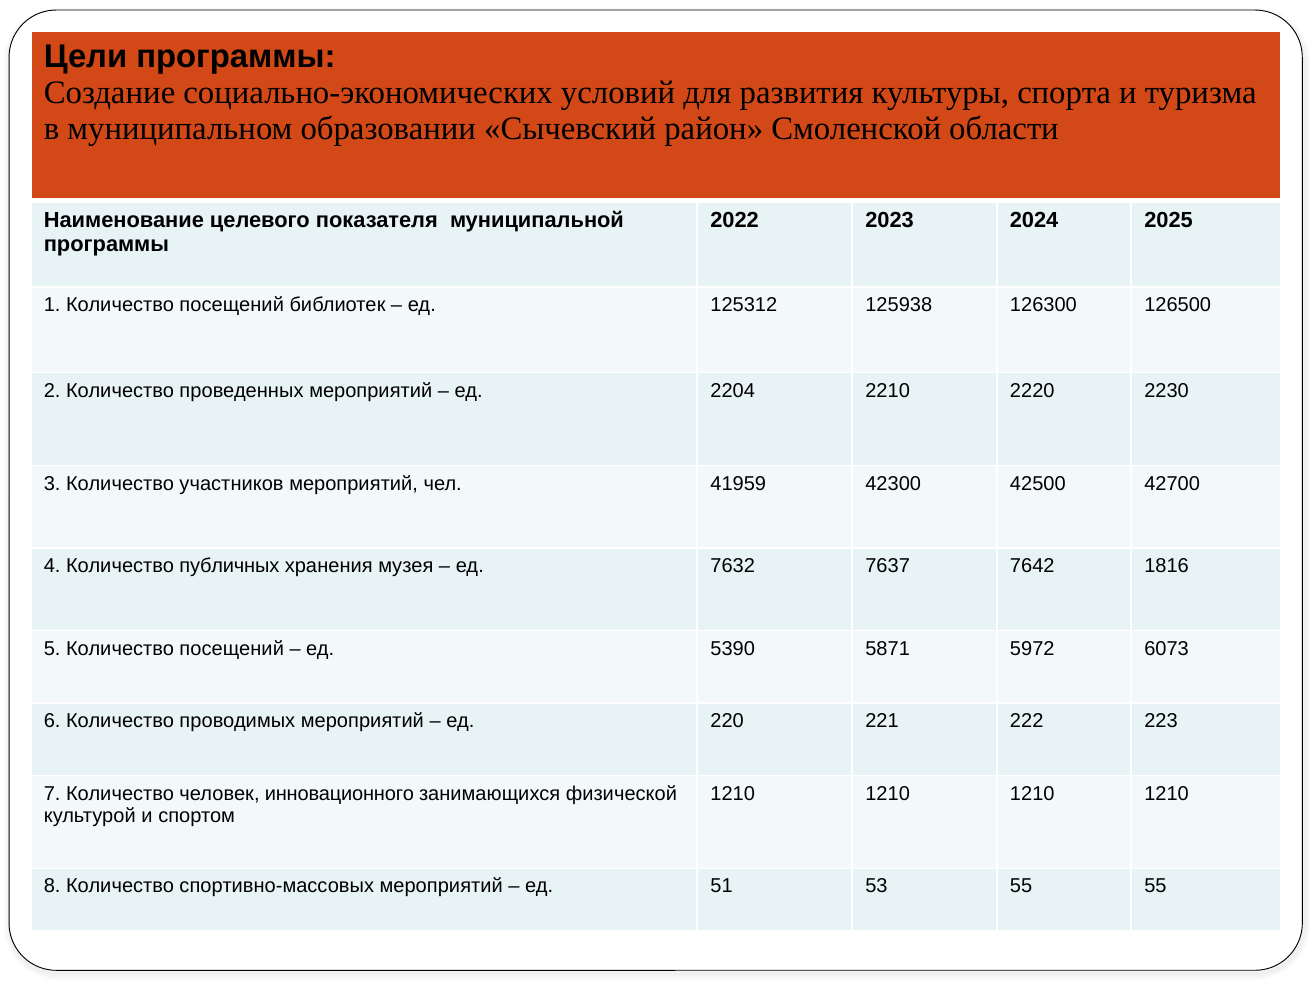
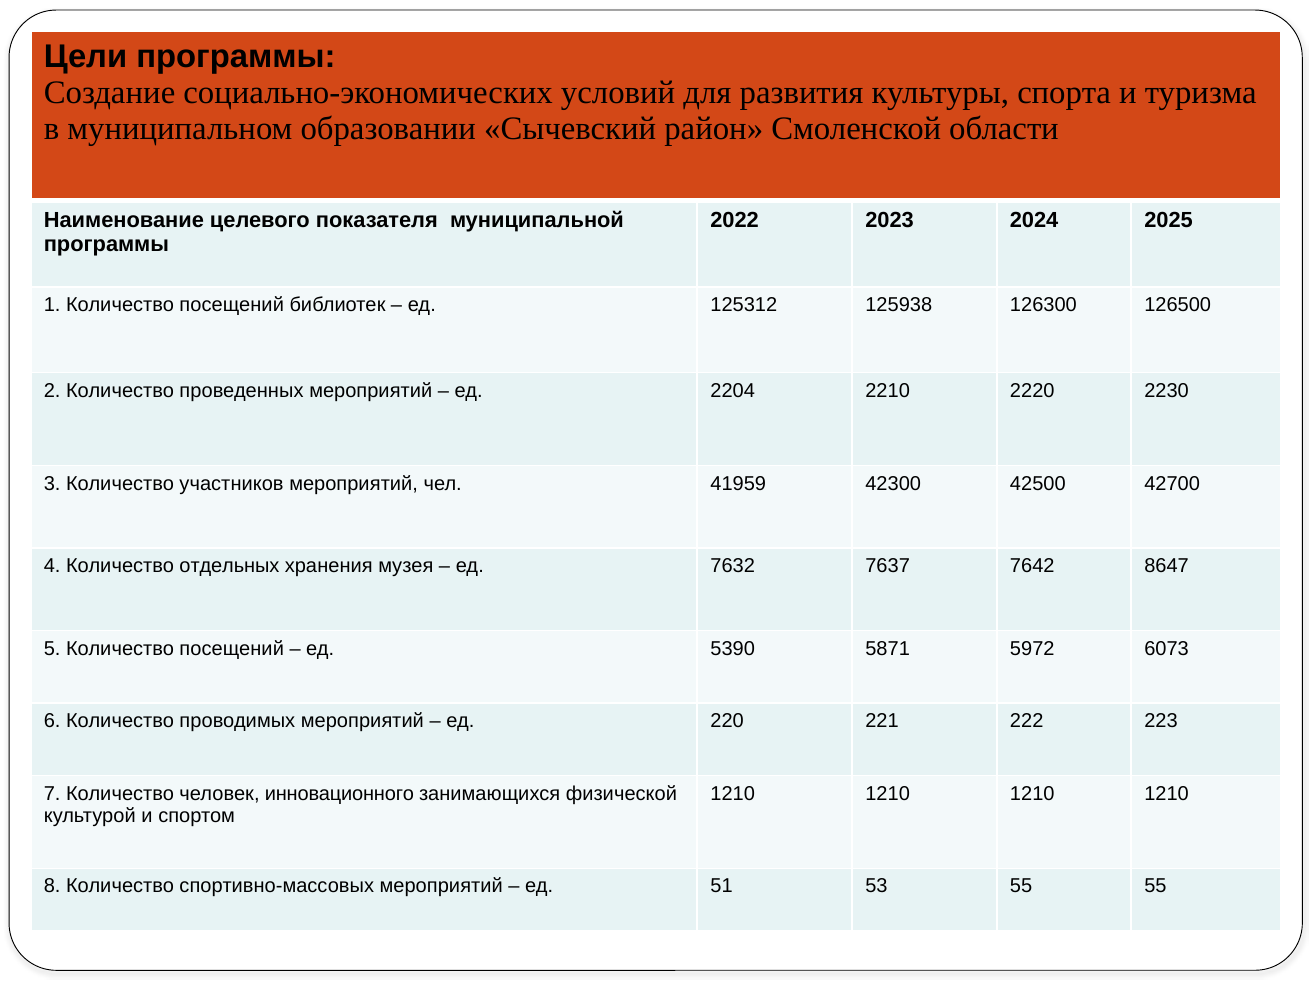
публичных: публичных -> отдельных
1816: 1816 -> 8647
